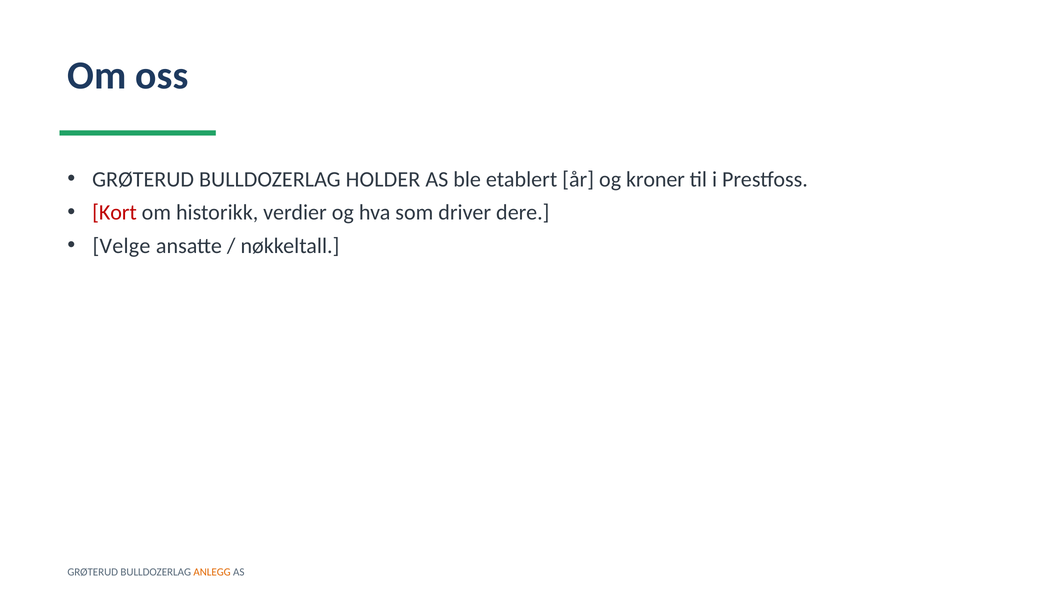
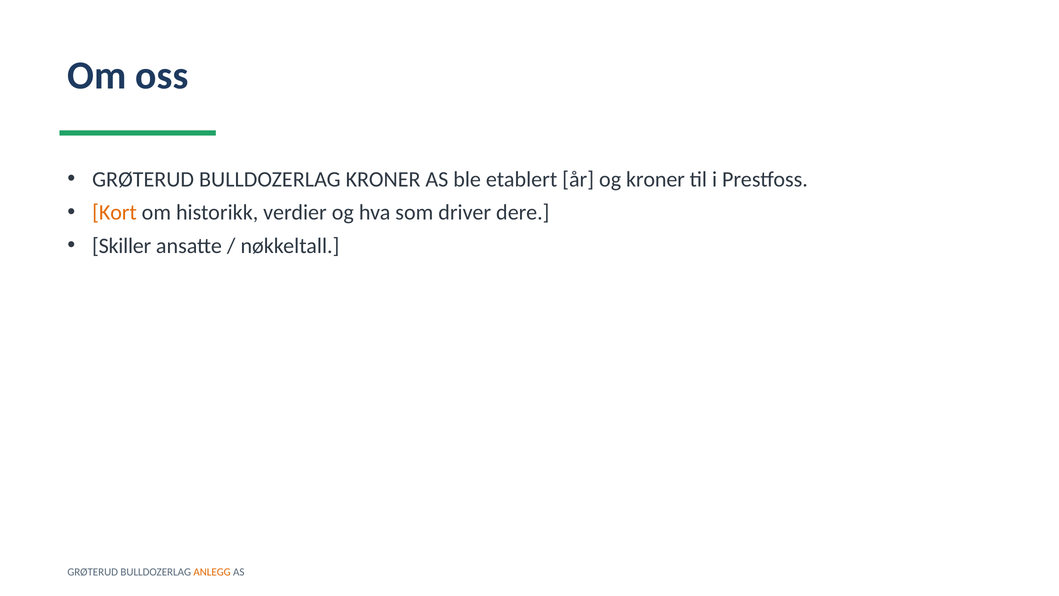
BULLDOZERLAG HOLDER: HOLDER -> KRONER
Kort colour: red -> orange
Velge: Velge -> Skiller
